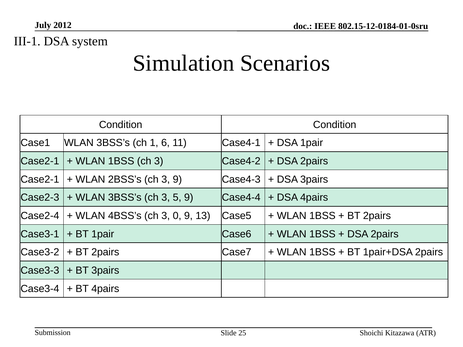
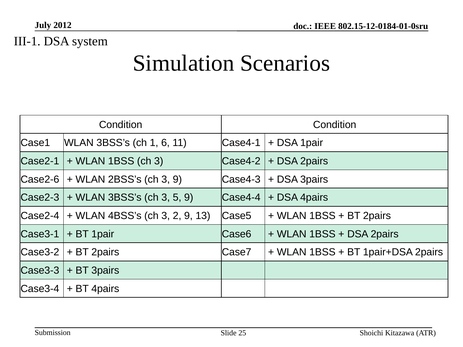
Case2-1 at (40, 179): Case2-1 -> Case2-6
0: 0 -> 2
